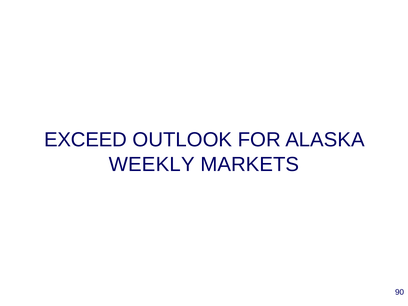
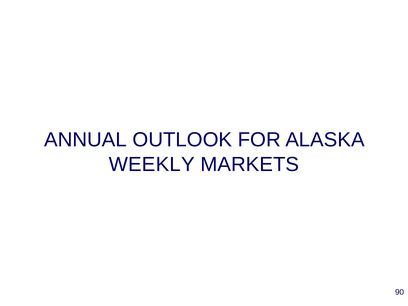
EXCEED: EXCEED -> ANNUAL
